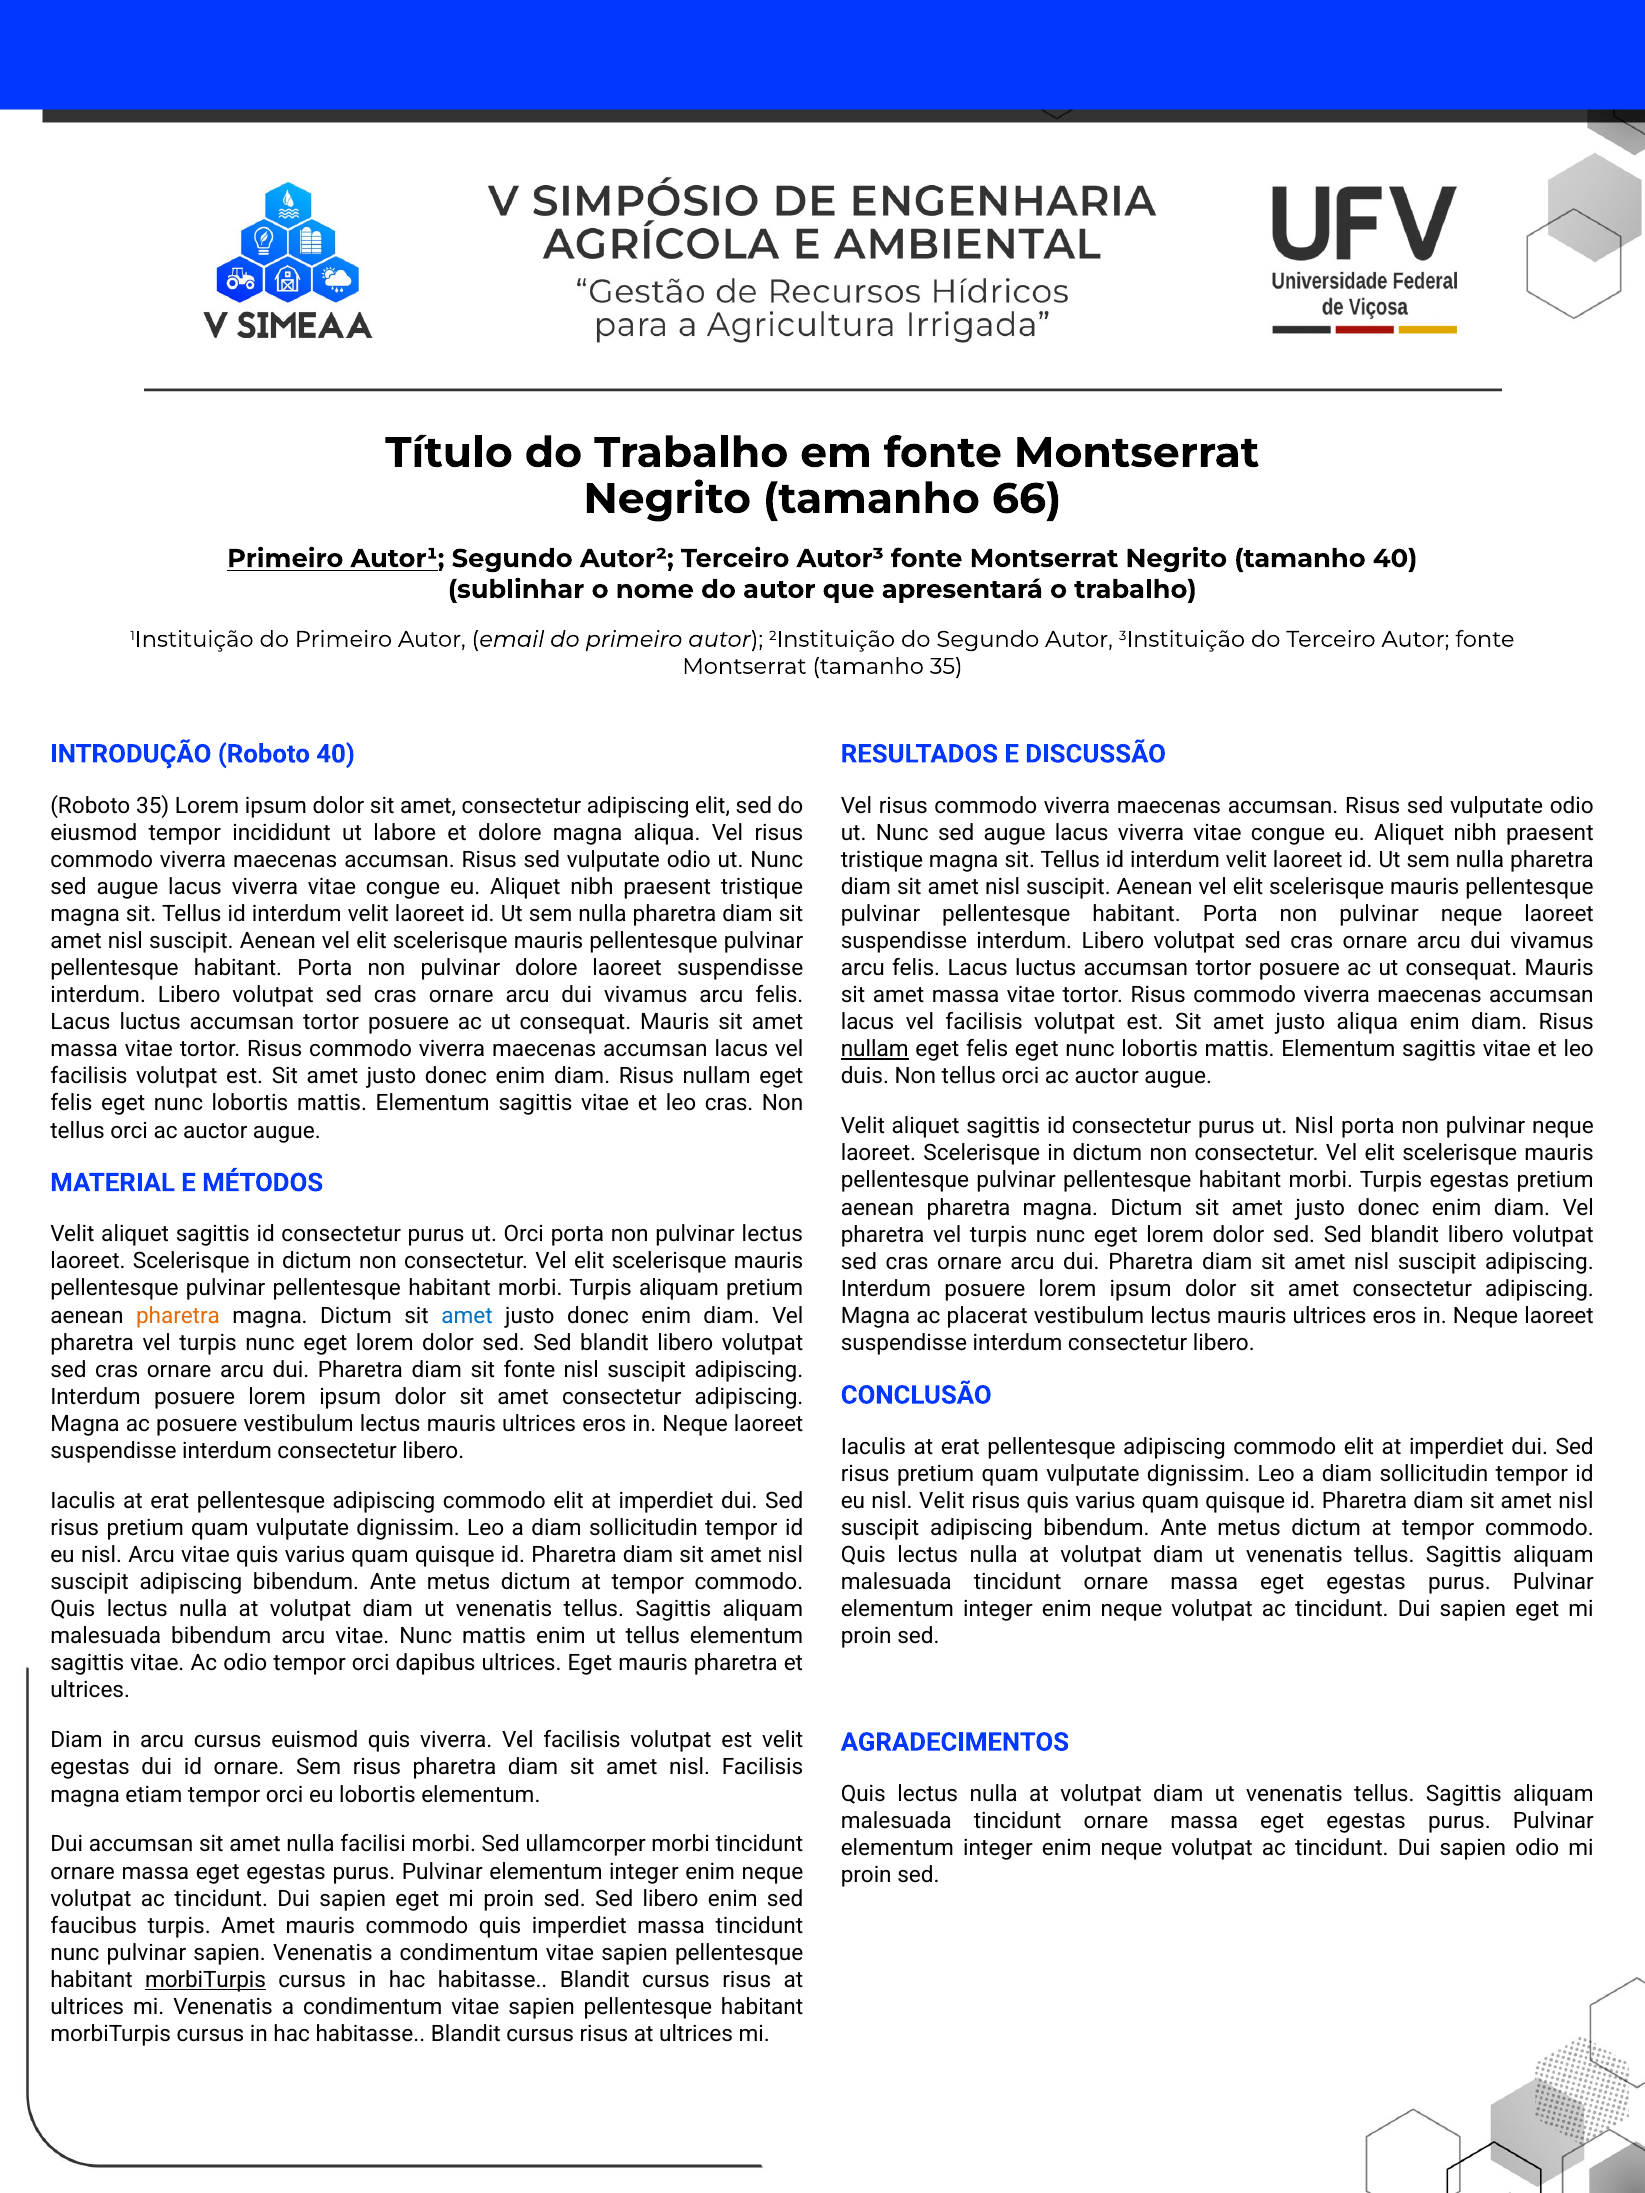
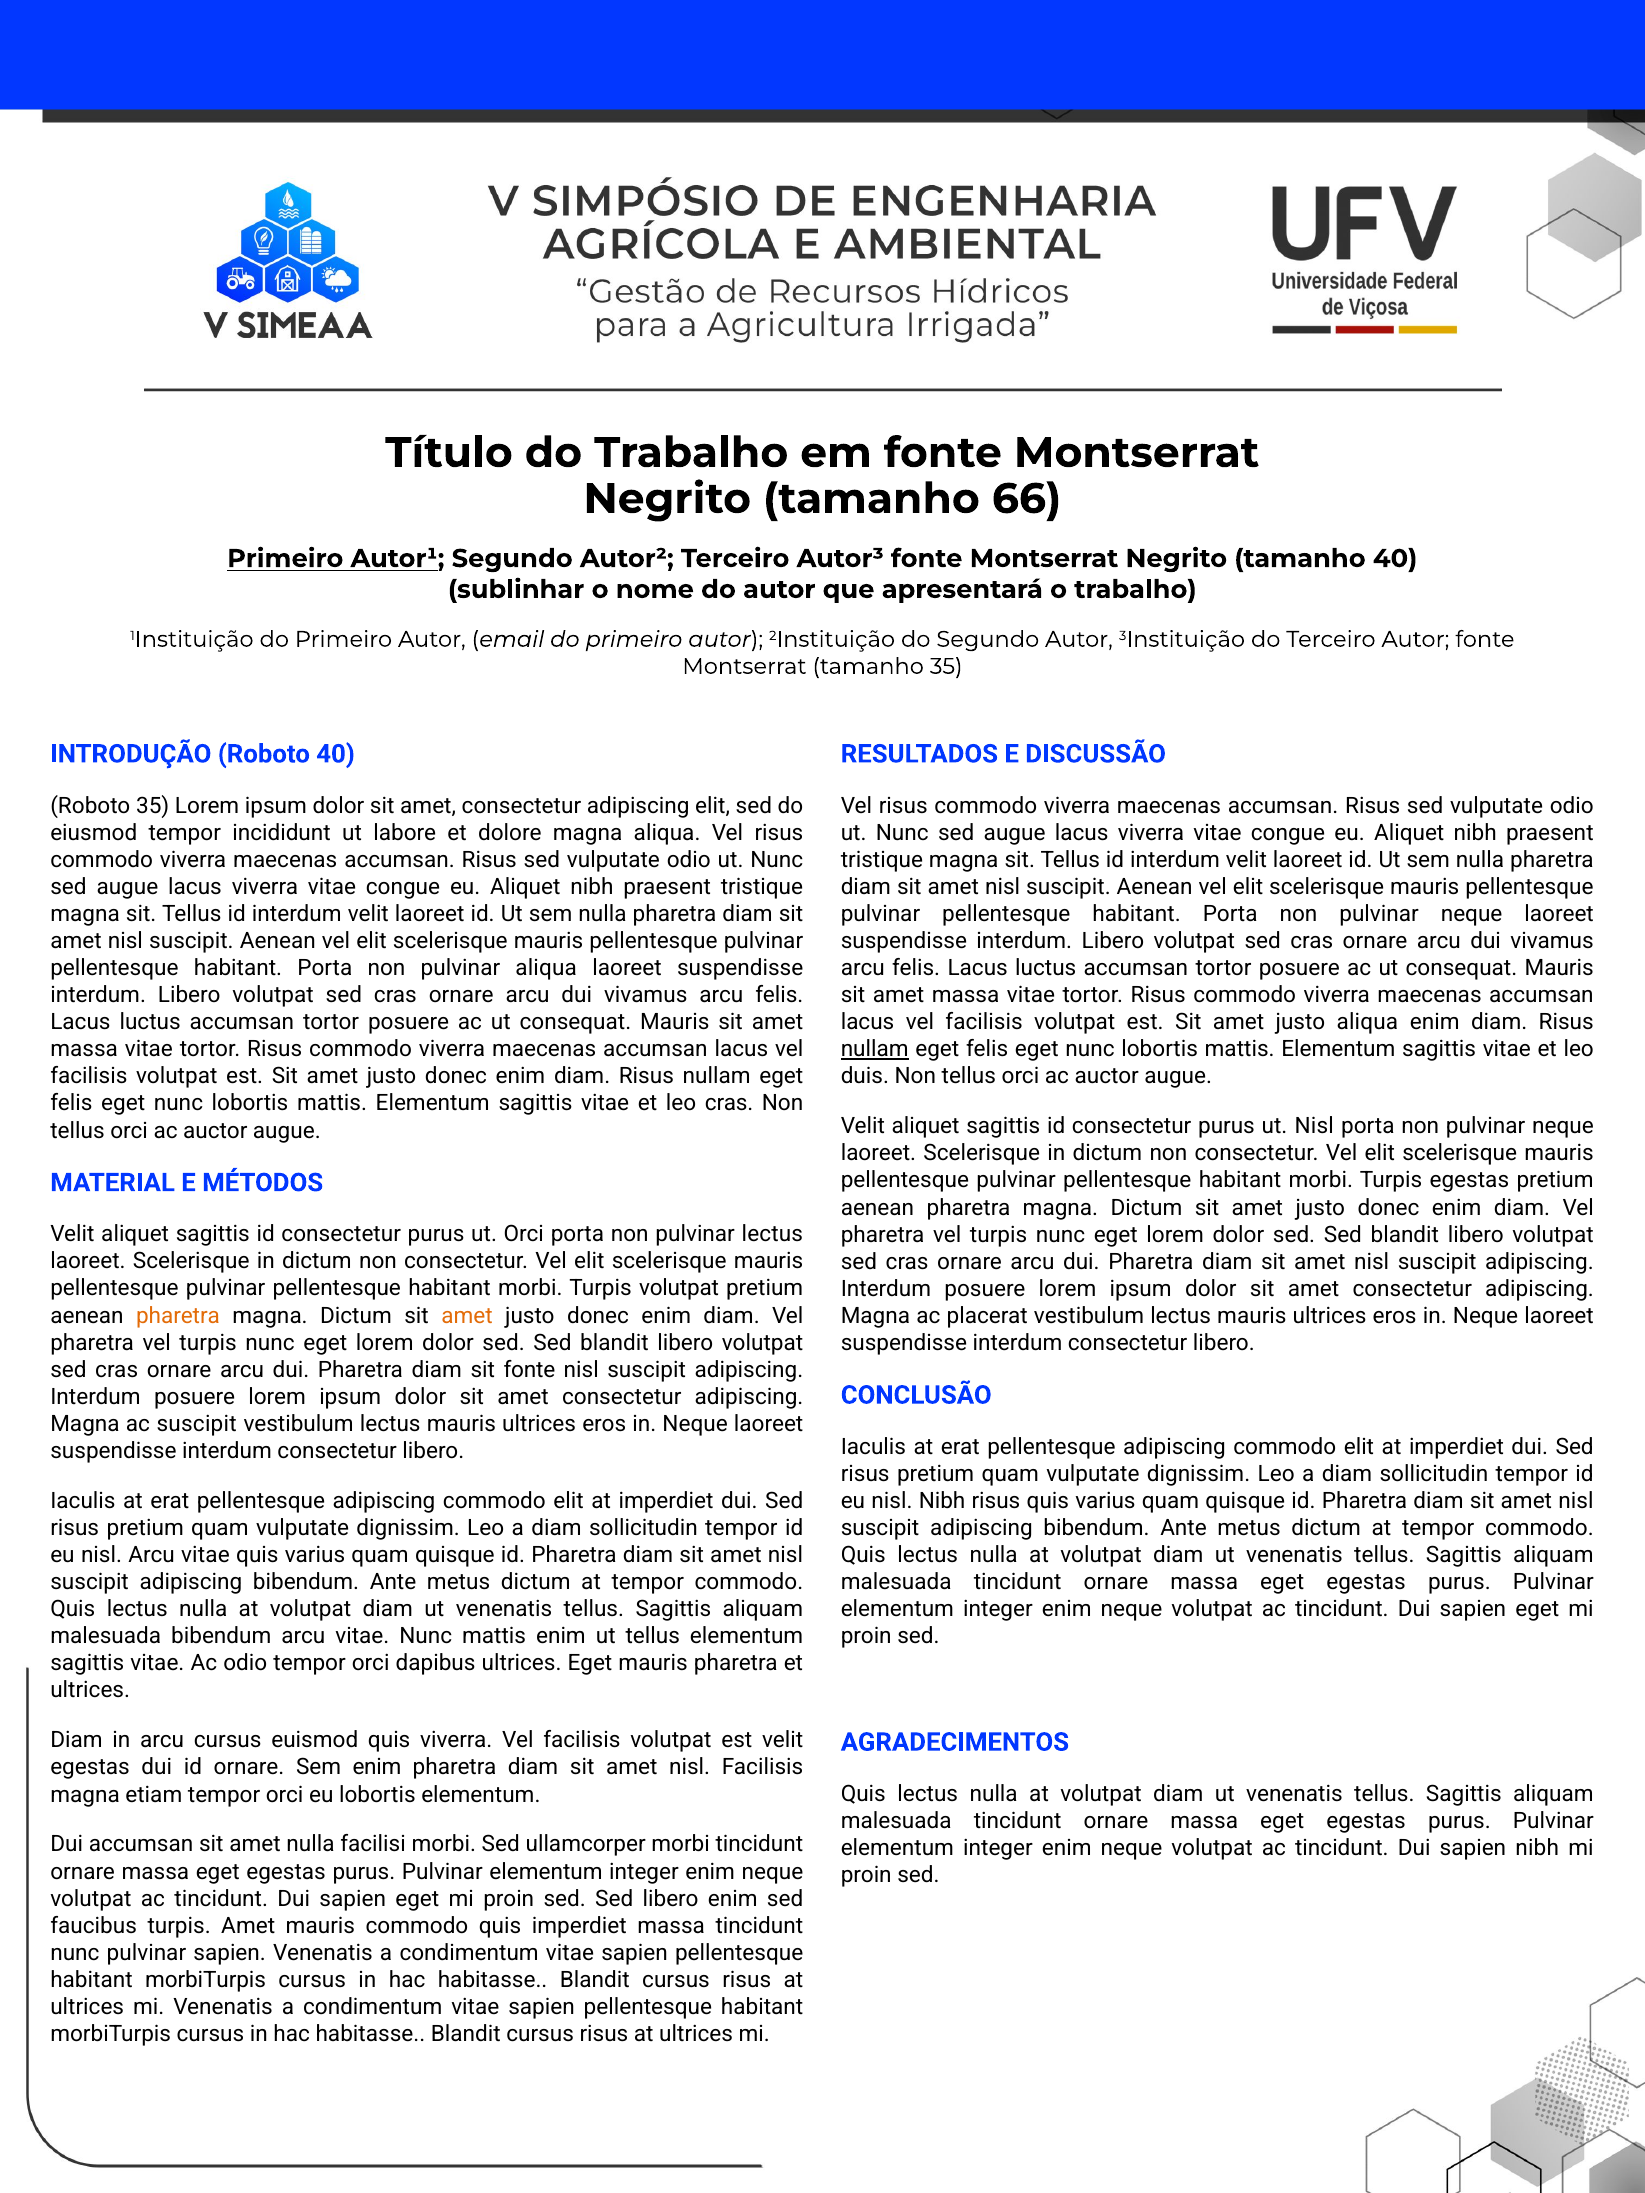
pulvinar dolore: dolore -> aliqua
Turpis aliquam: aliquam -> volutpat
amet at (467, 1316) colour: blue -> orange
ac posuere: posuere -> suscipit
nisl Velit: Velit -> Nibh
Sem risus: risus -> enim
sapien odio: odio -> nibh
morbiTurpis at (206, 1980) underline: present -> none
